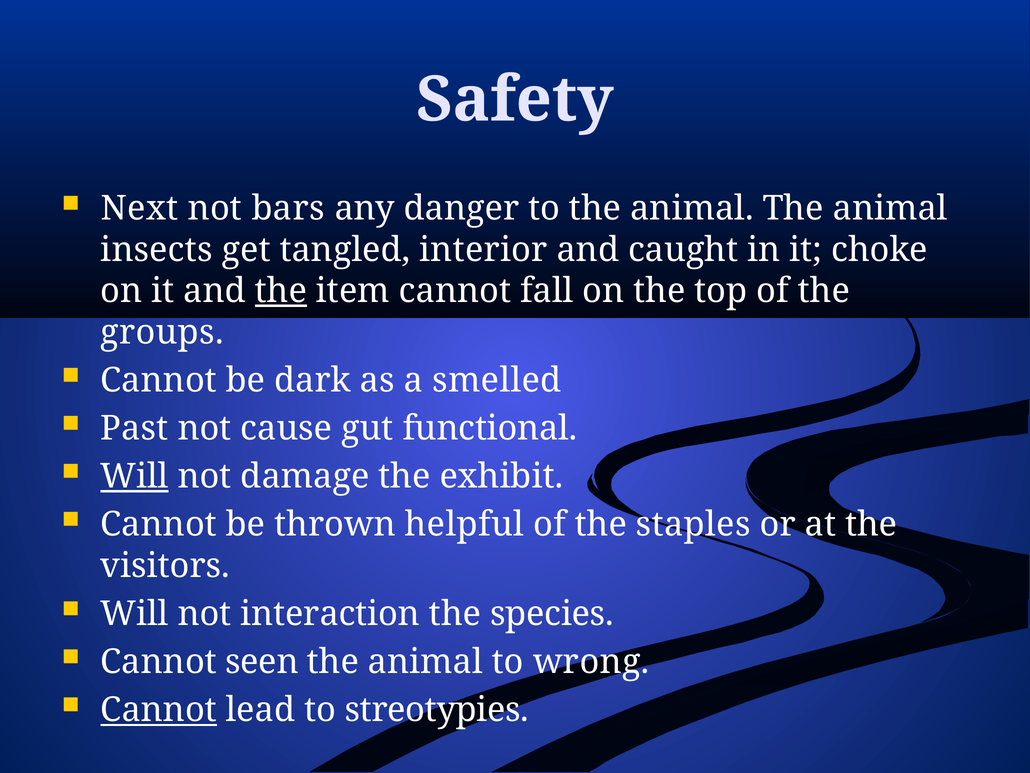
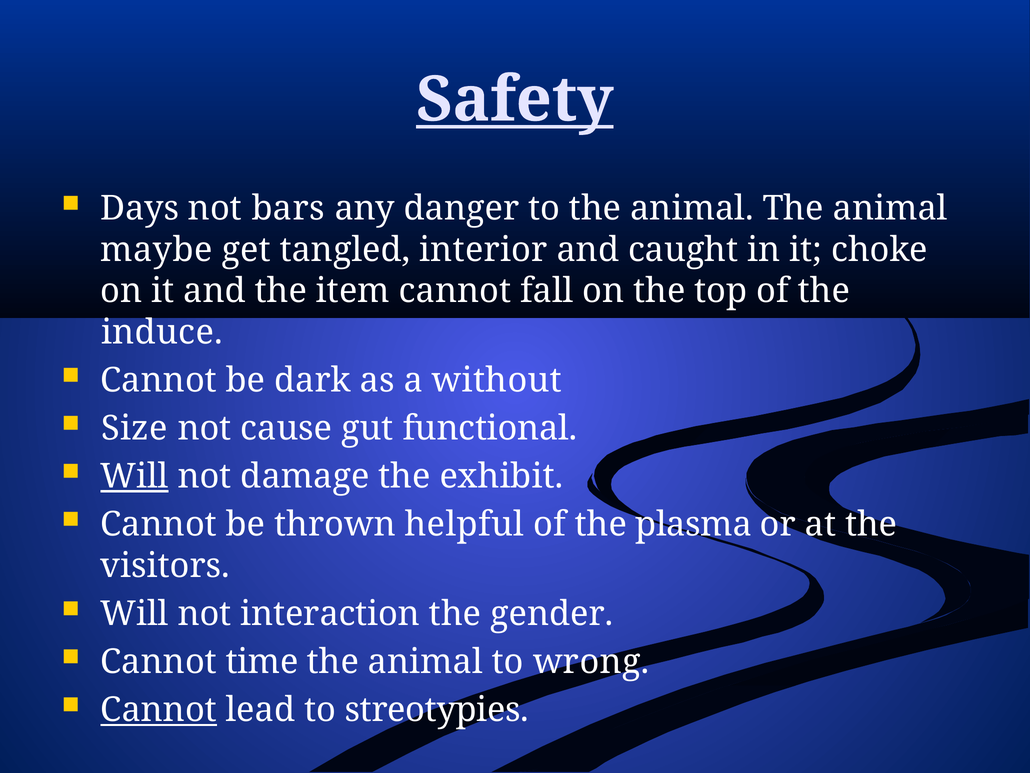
Safety underline: none -> present
Next: Next -> Days
insects: insects -> maybe
the at (281, 291) underline: present -> none
groups: groups -> induce
smelled: smelled -> without
Past: Past -> Size
staples: staples -> plasma
species: species -> gender
seen: seen -> time
